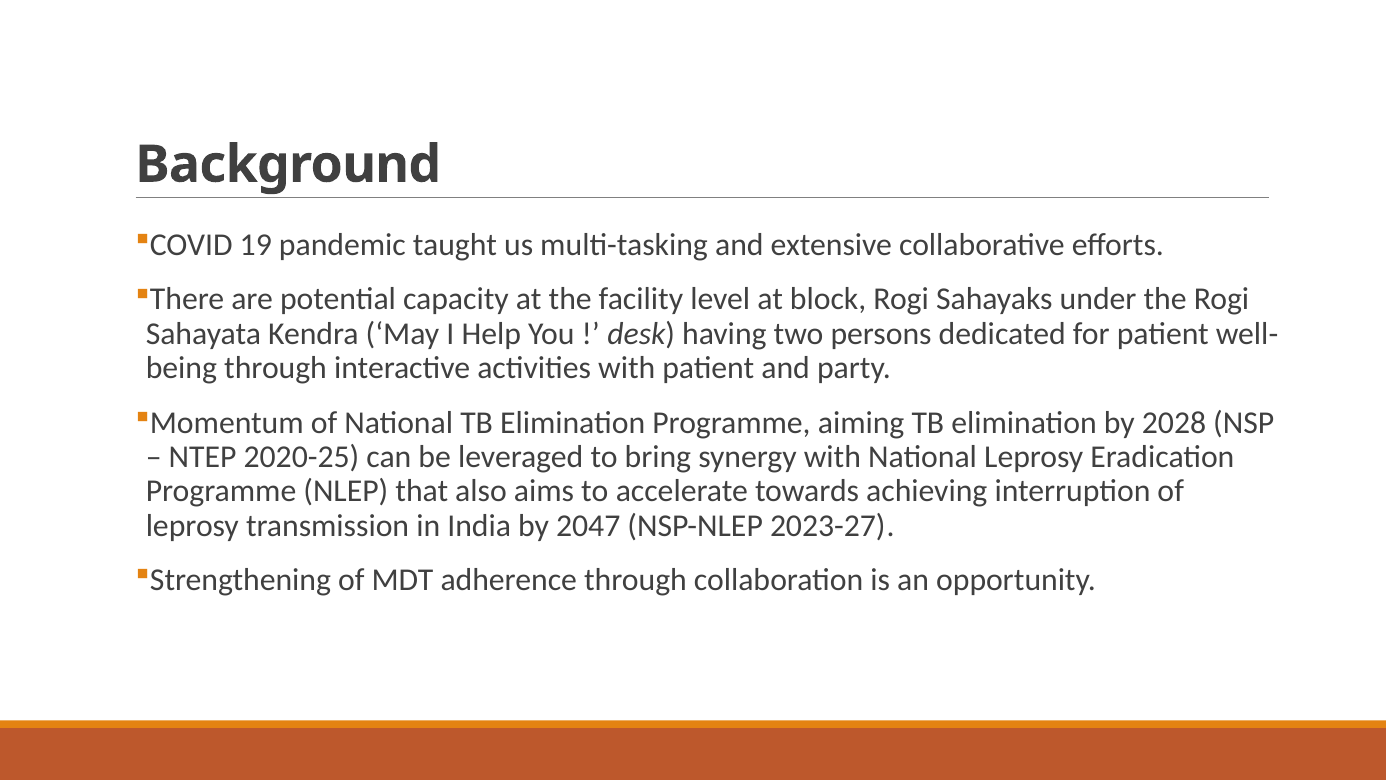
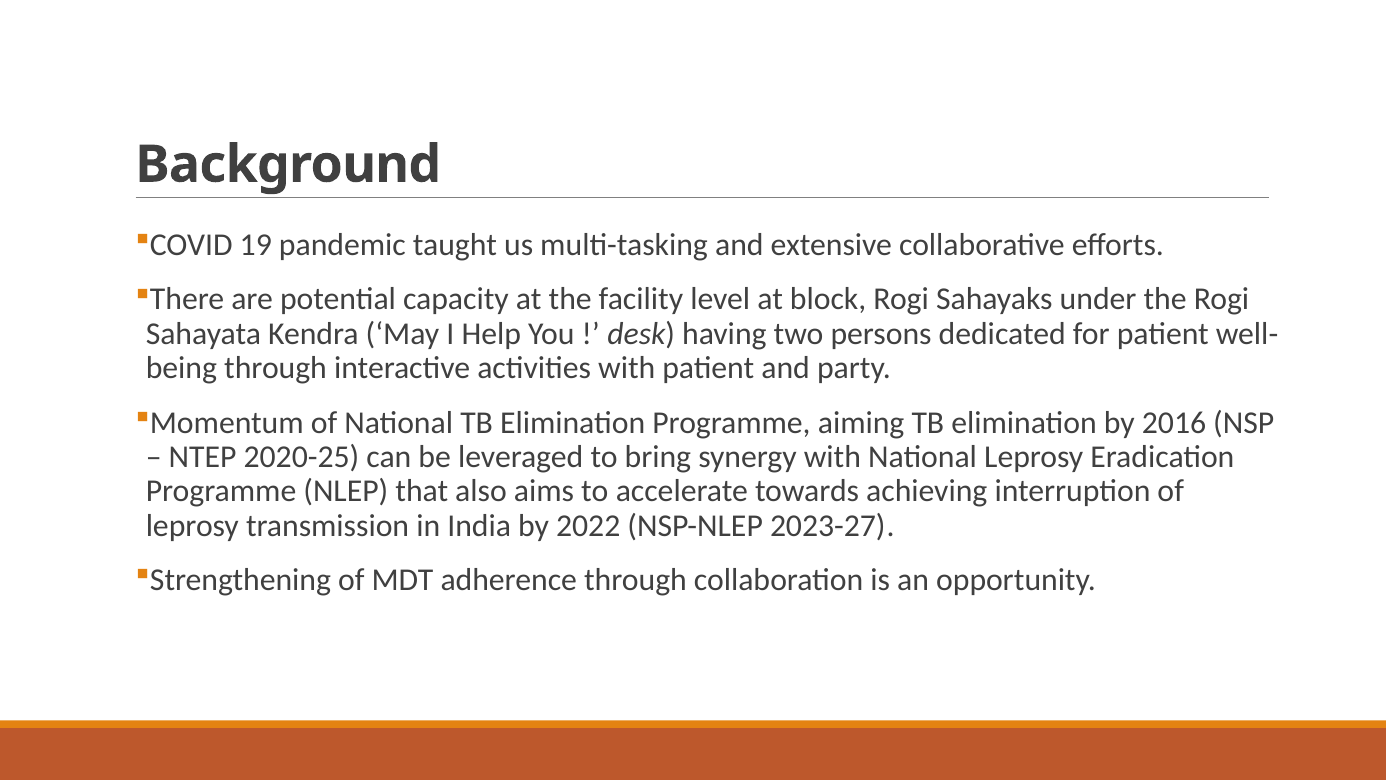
2028: 2028 -> 2016
2047: 2047 -> 2022
